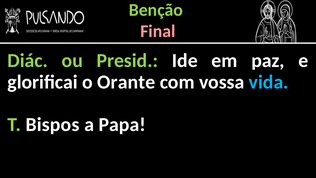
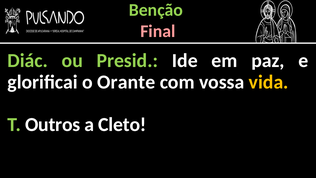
vida colour: light blue -> yellow
Bispos: Bispos -> Outros
Papa: Papa -> Cleto
